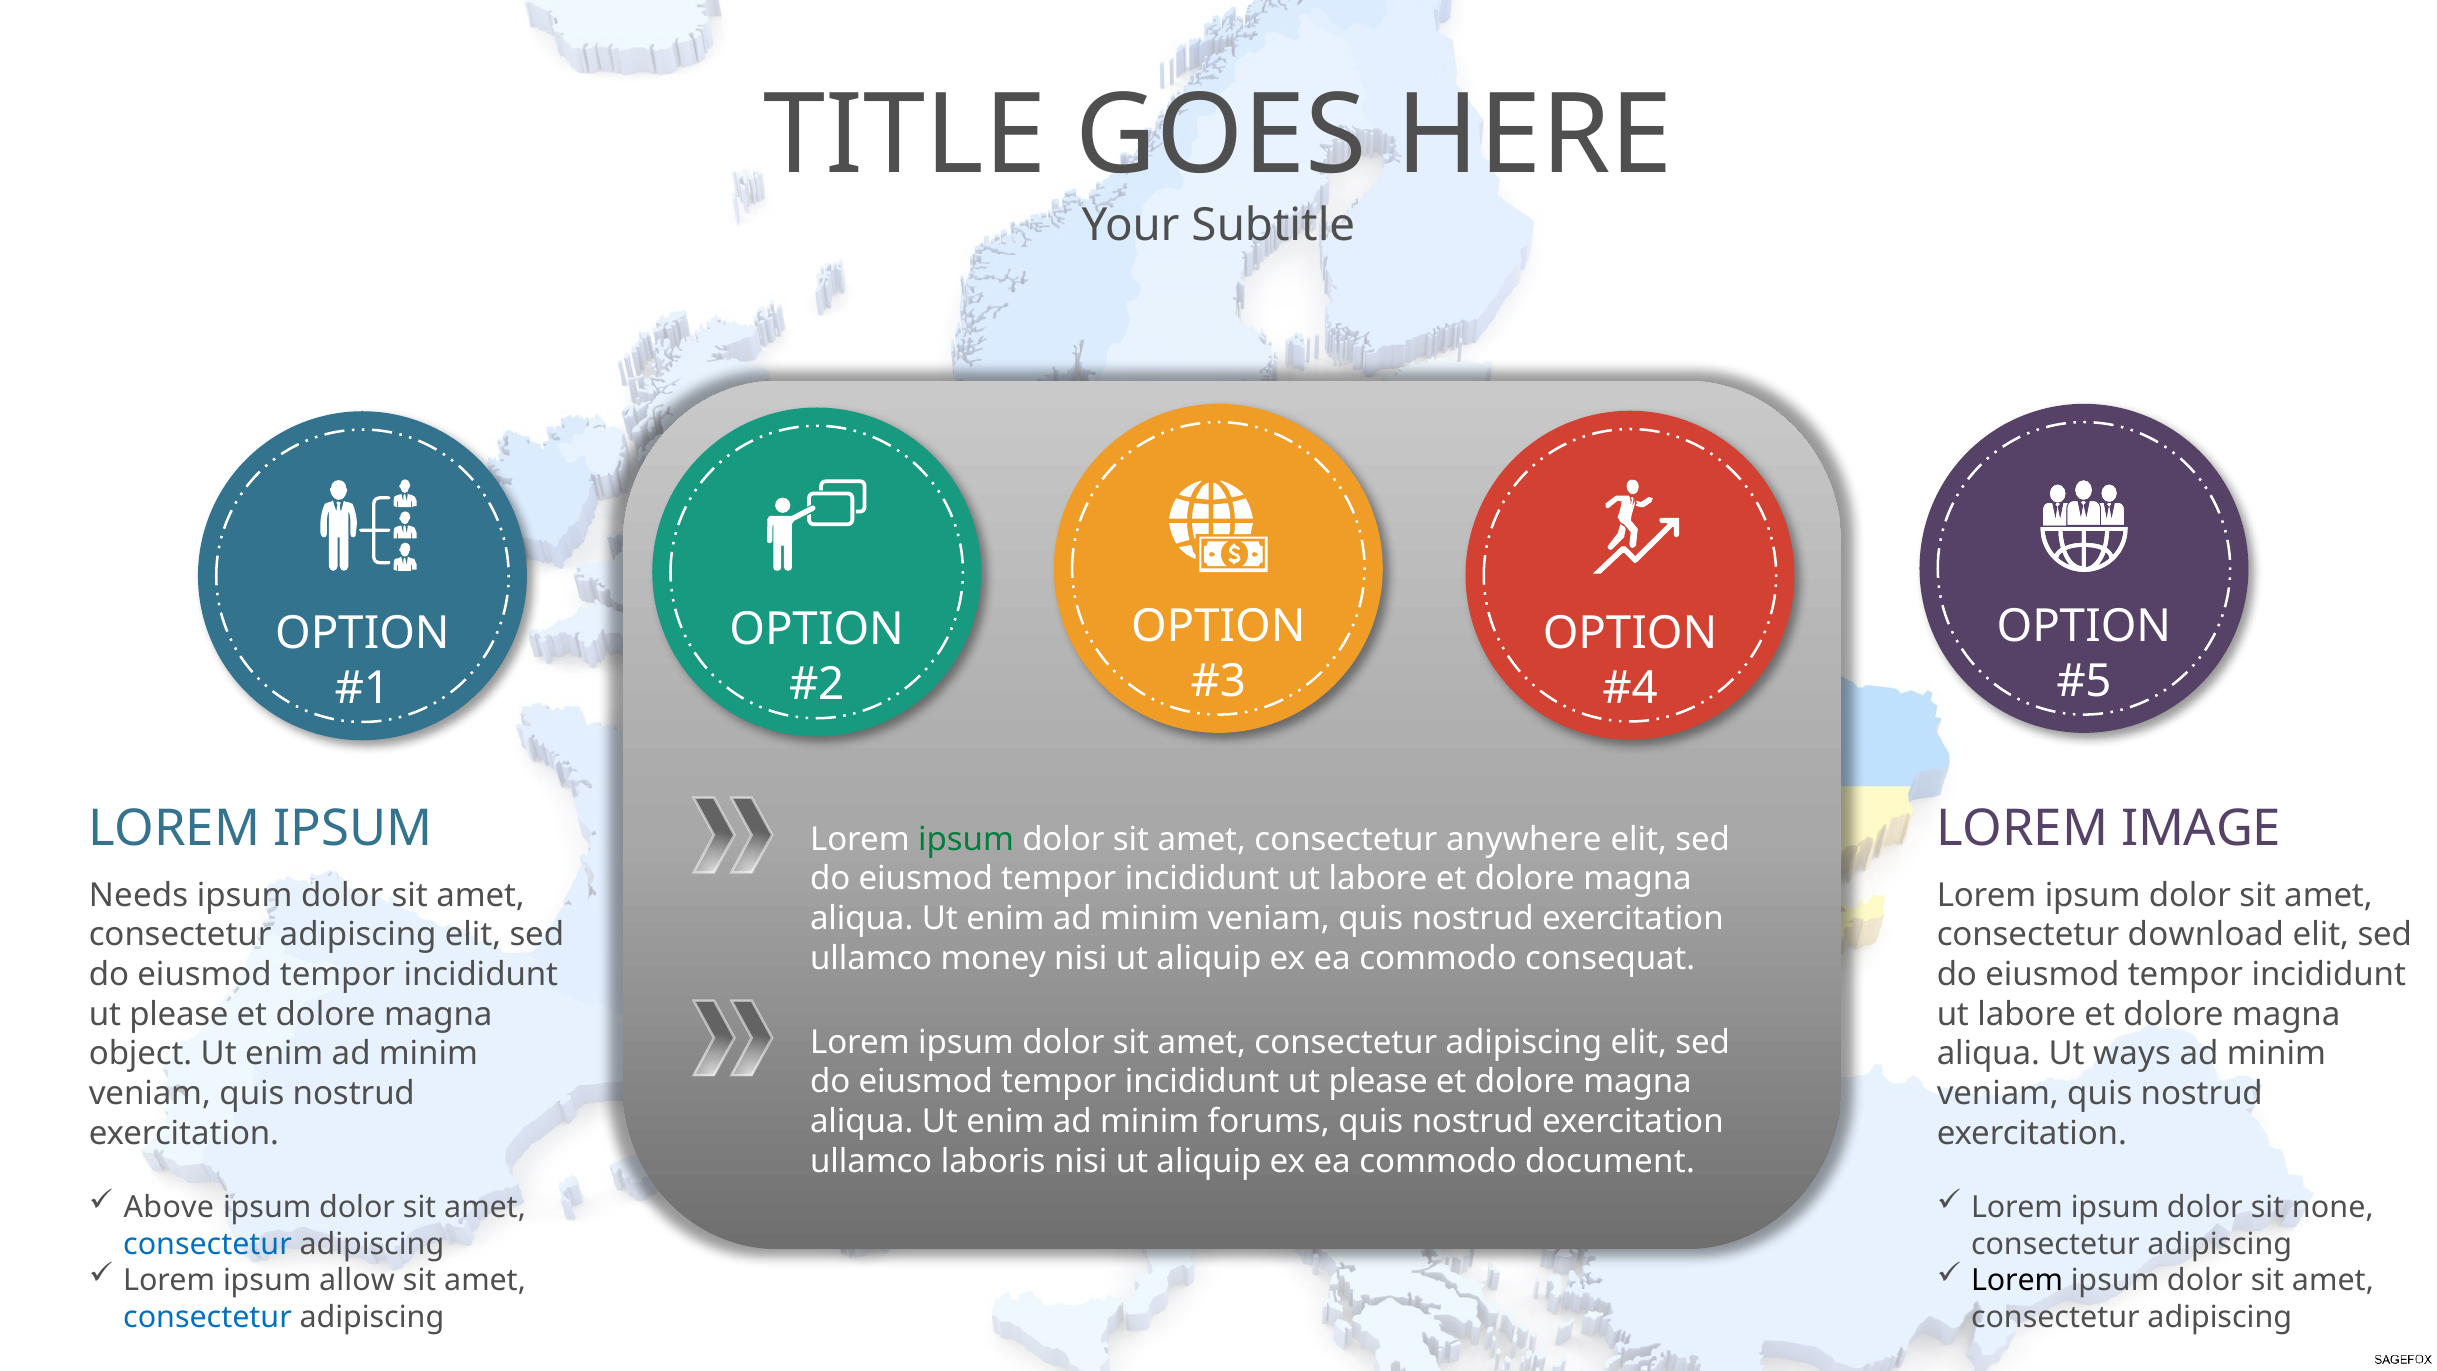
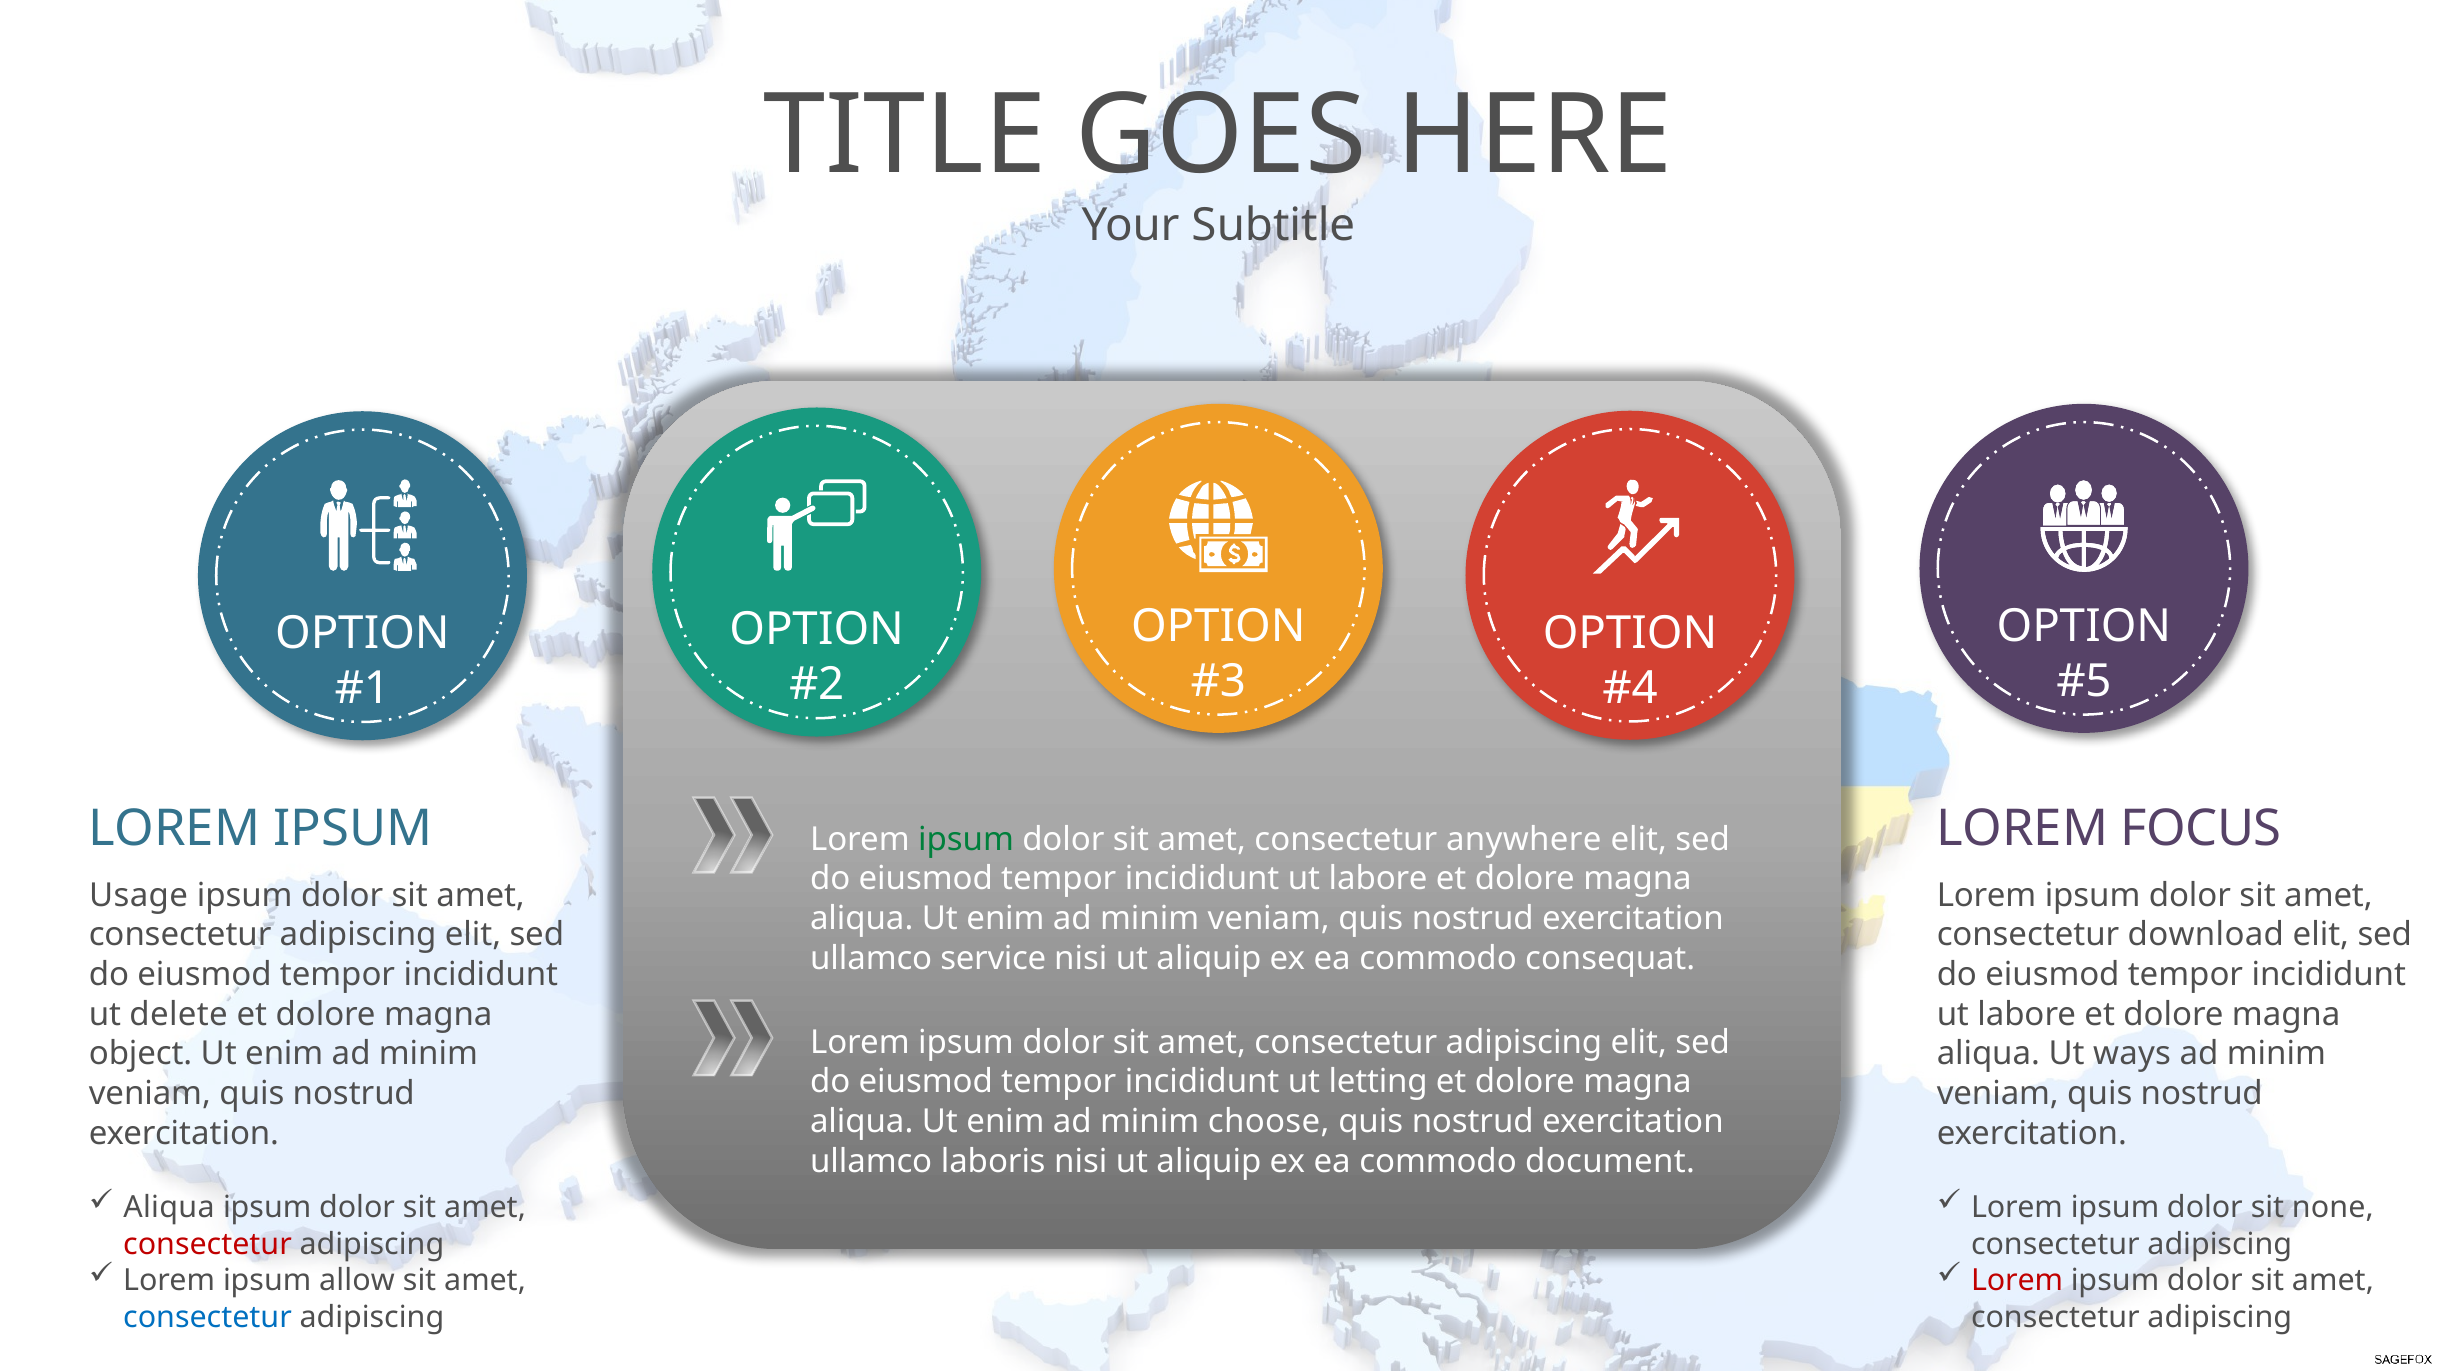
IMAGE: IMAGE -> FOCUS
Needs: Needs -> Usage
money: money -> service
please at (179, 1014): please -> delete
please at (1378, 1082): please -> letting
forums: forums -> choose
Above at (169, 1207): Above -> Aliqua
consectetur at (208, 1244) colour: blue -> red
Lorem at (2017, 1281) colour: black -> red
